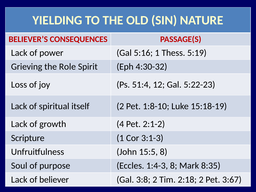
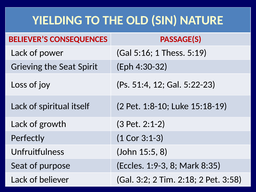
the Role: Role -> Seat
4: 4 -> 3
Scripture: Scripture -> Perfectly
Soul at (19, 166): Soul -> Seat
1:4-3: 1:4-3 -> 1:9-3
3:8: 3:8 -> 3:2
3:67: 3:67 -> 3:58
